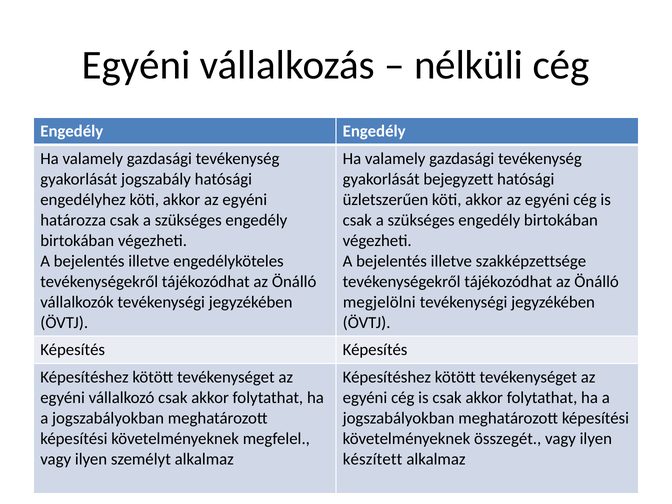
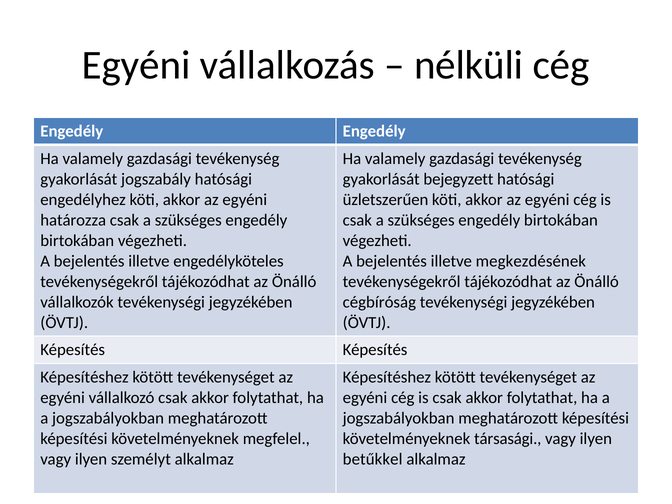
szakképzettsége: szakképzettsége -> megkezdésének
megjelölni: megjelölni -> cégbíróság
összegét: összegét -> társasági
készített: készített -> betűkkel
